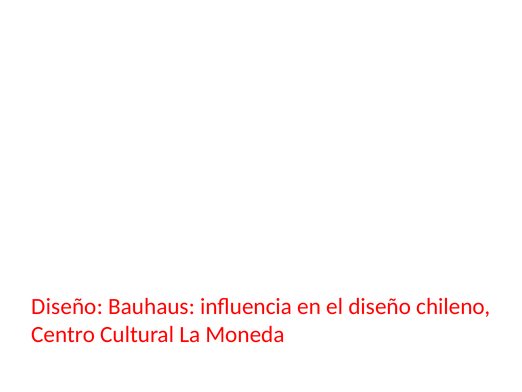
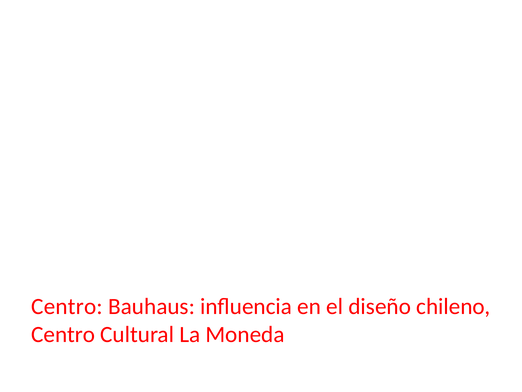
Diseño at (67, 306): Diseño -> Centro
